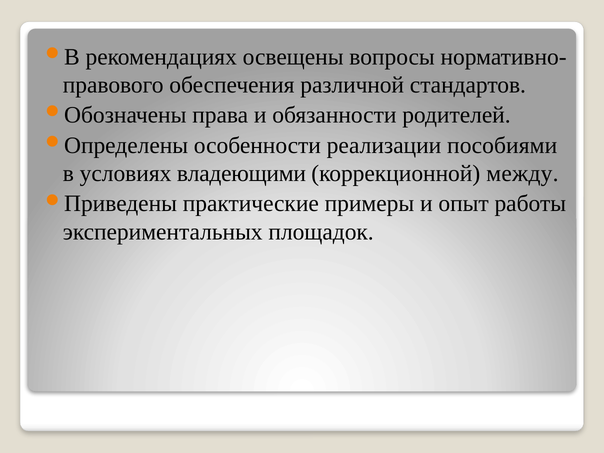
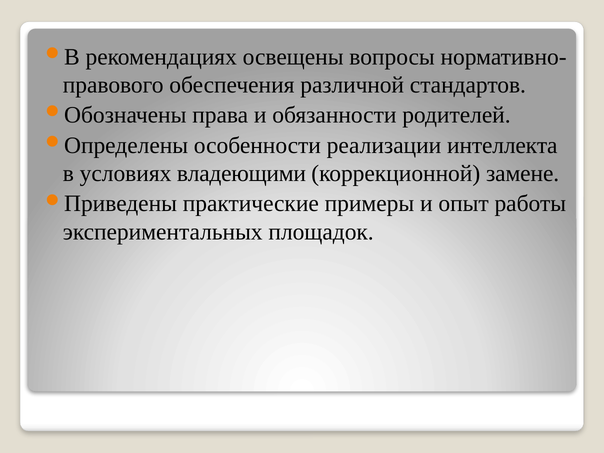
пособиями: пособиями -> интеллекта
между: между -> замене
